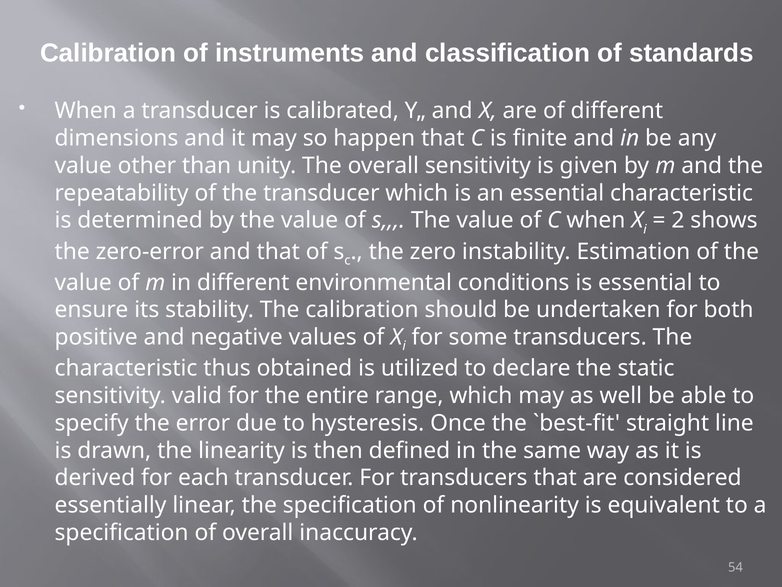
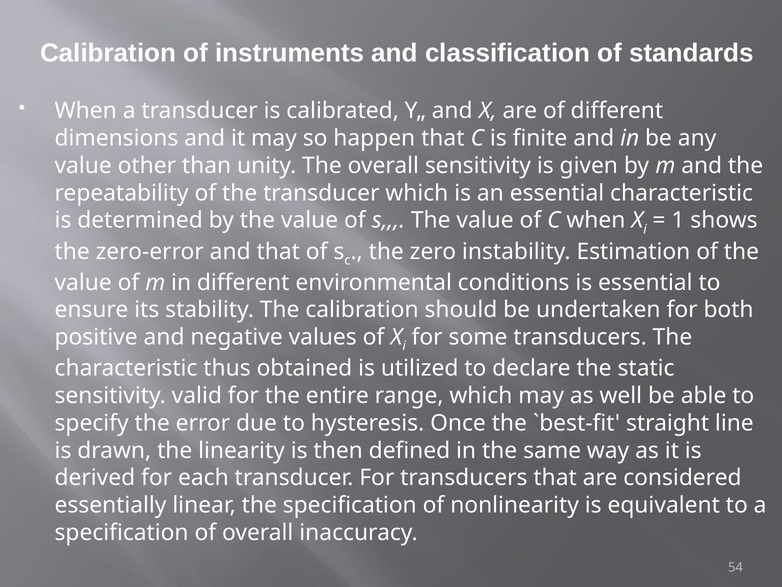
2: 2 -> 1
